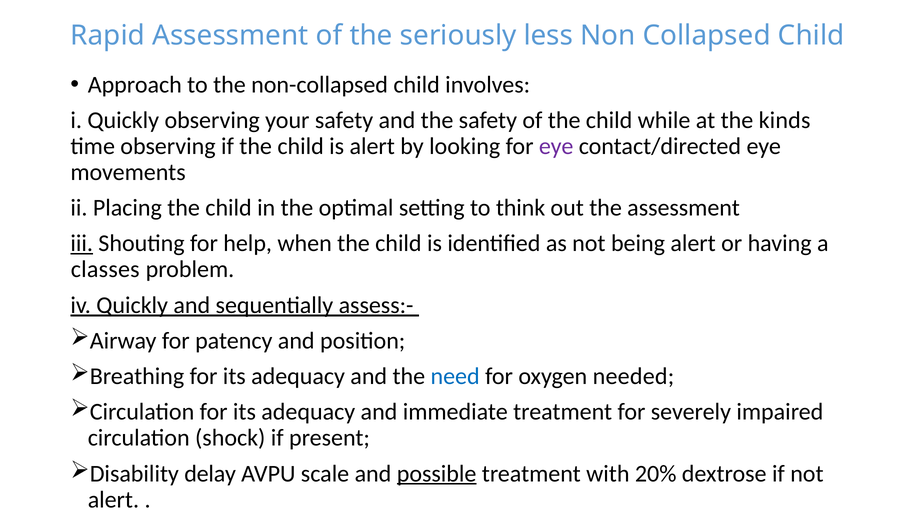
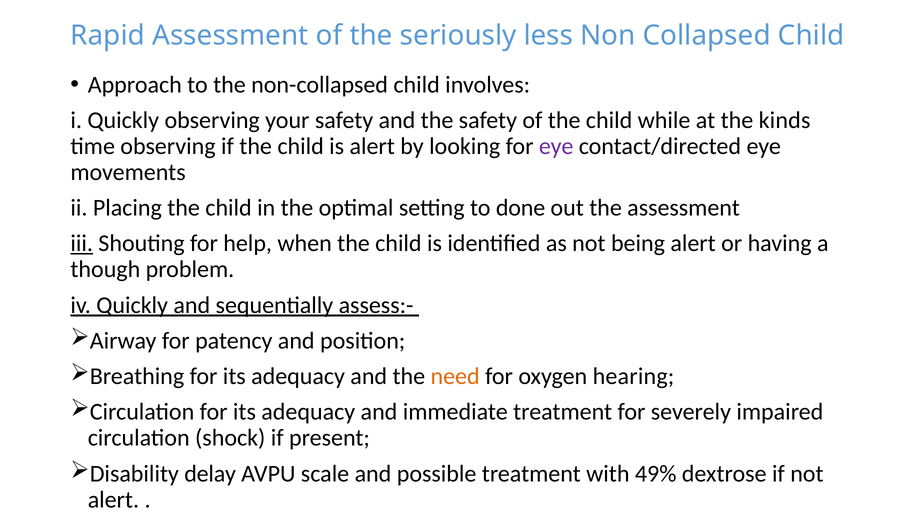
think: think -> done
classes: classes -> though
need colour: blue -> orange
needed: needed -> hearing
possible underline: present -> none
20%: 20% -> 49%
